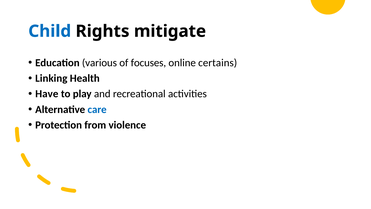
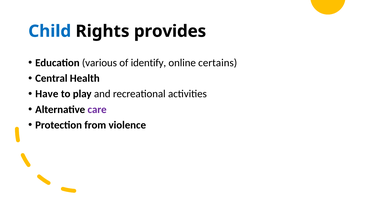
mitigate: mitigate -> provides
focuses: focuses -> identify
Linking: Linking -> Central
care colour: blue -> purple
